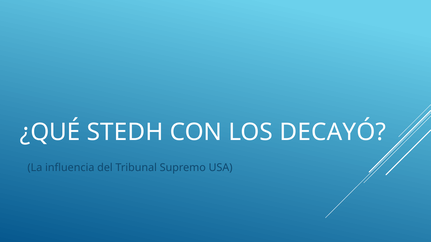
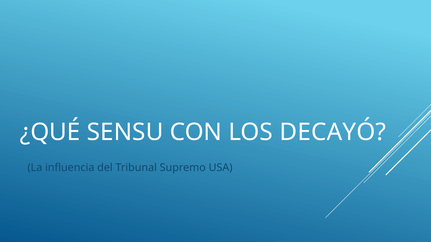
STEDH: STEDH -> SENSU
